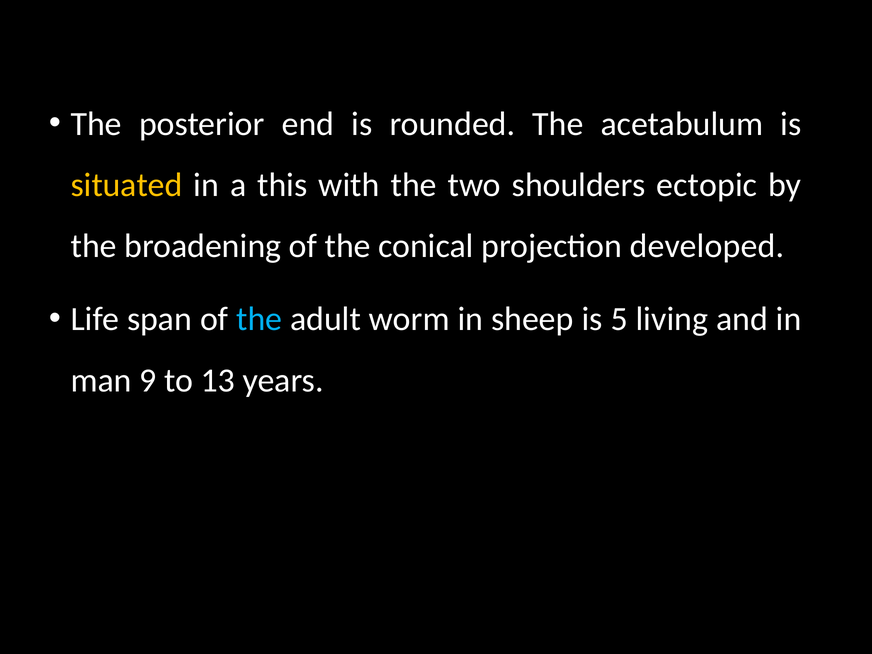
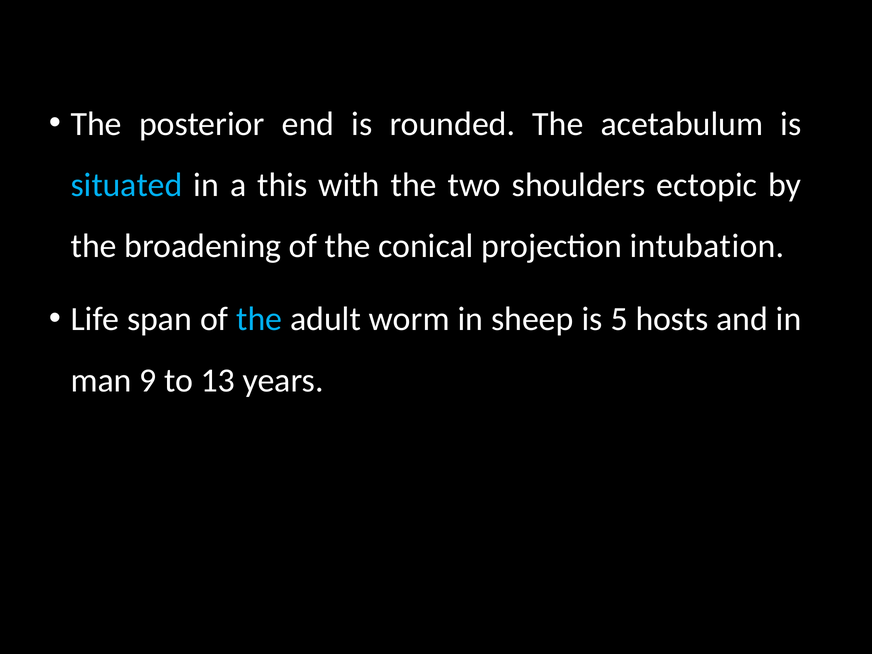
situated colour: yellow -> light blue
developed: developed -> intubation
living: living -> hosts
